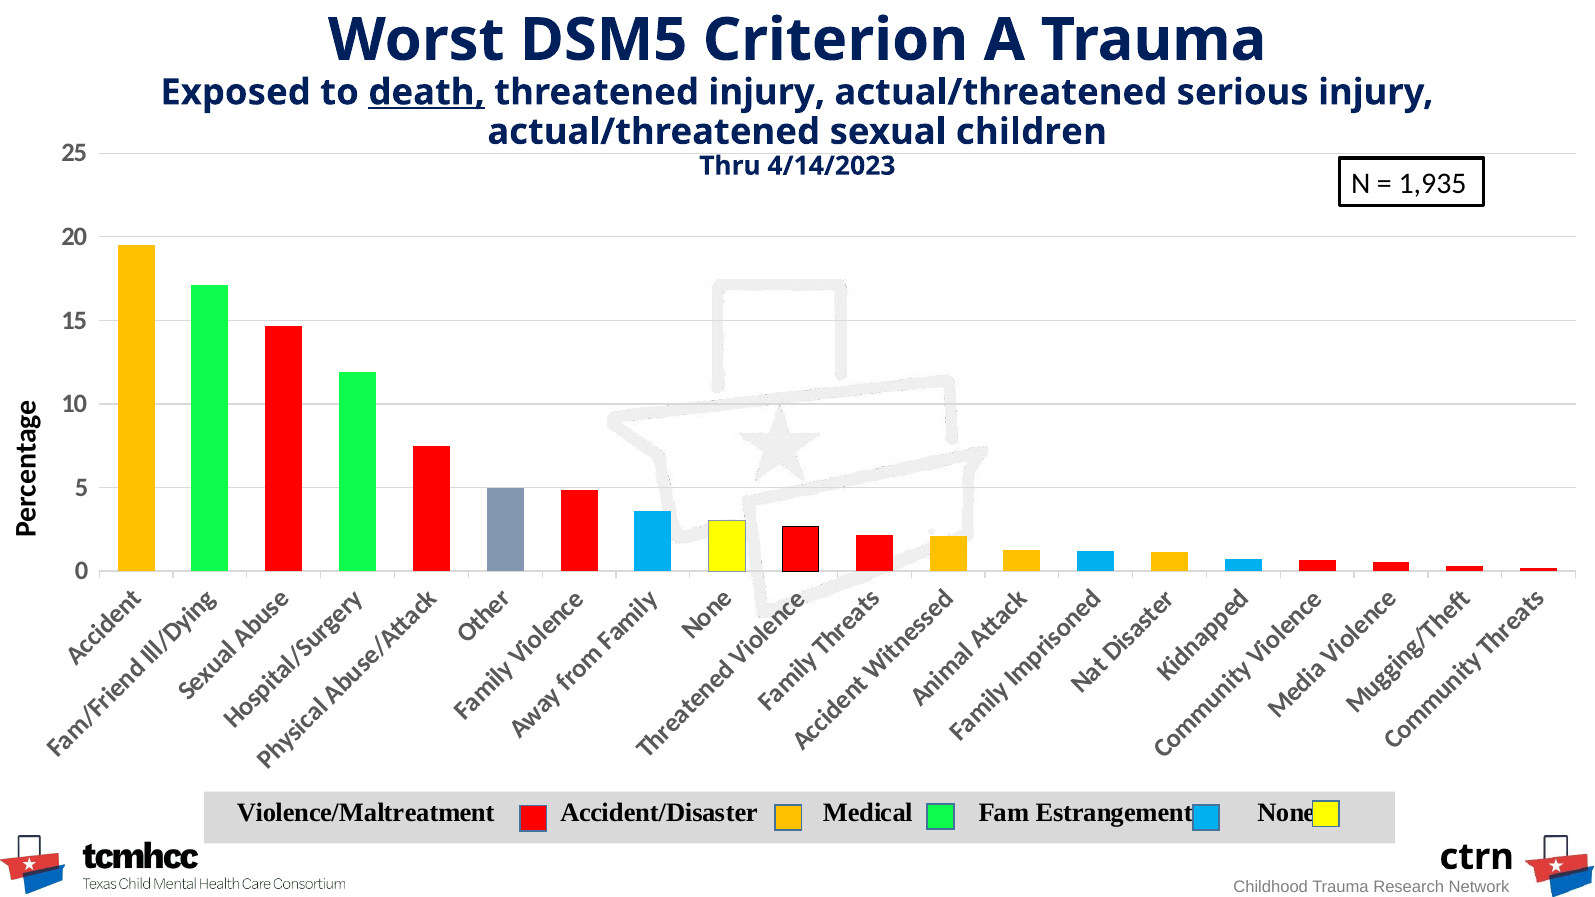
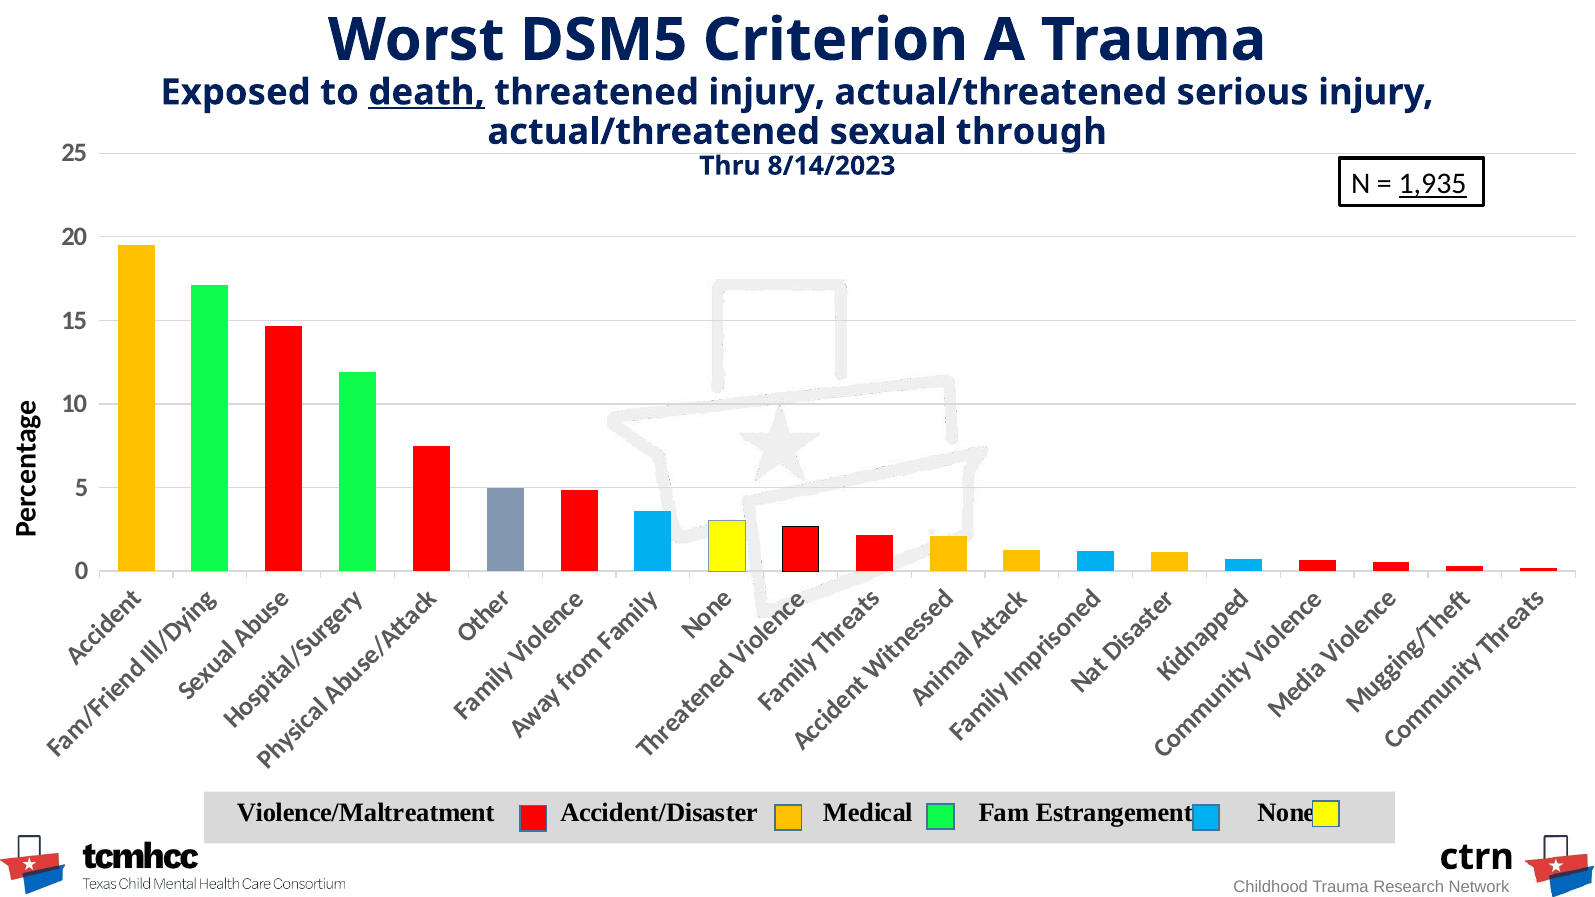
children: children -> through
4/14/2023: 4/14/2023 -> 8/14/2023
1,935 underline: none -> present
